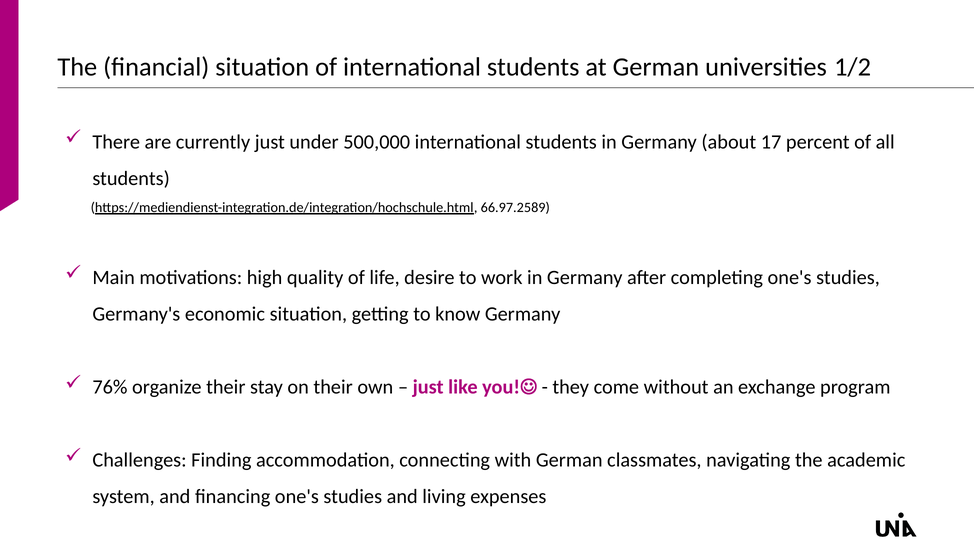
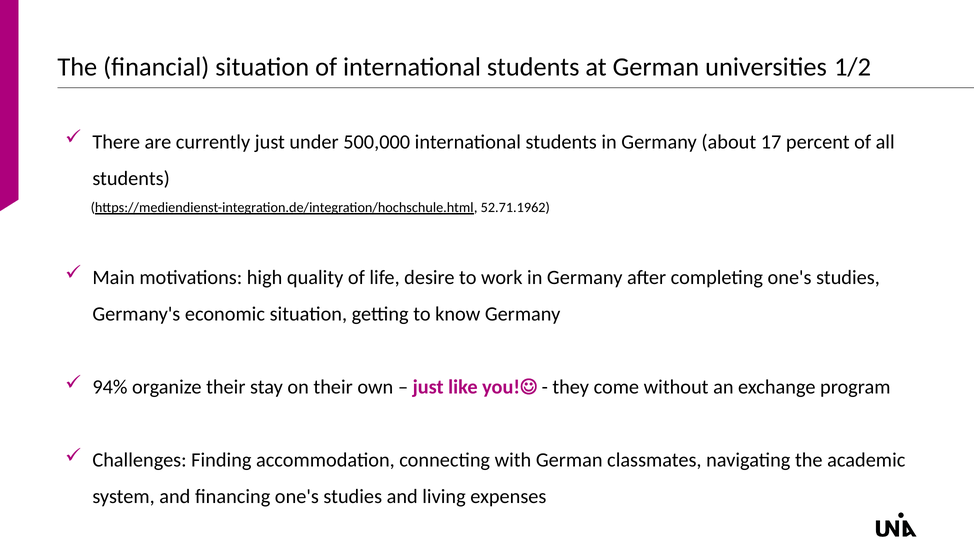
66.97.2589: 66.97.2589 -> 52.71.1962
76%: 76% -> 94%
